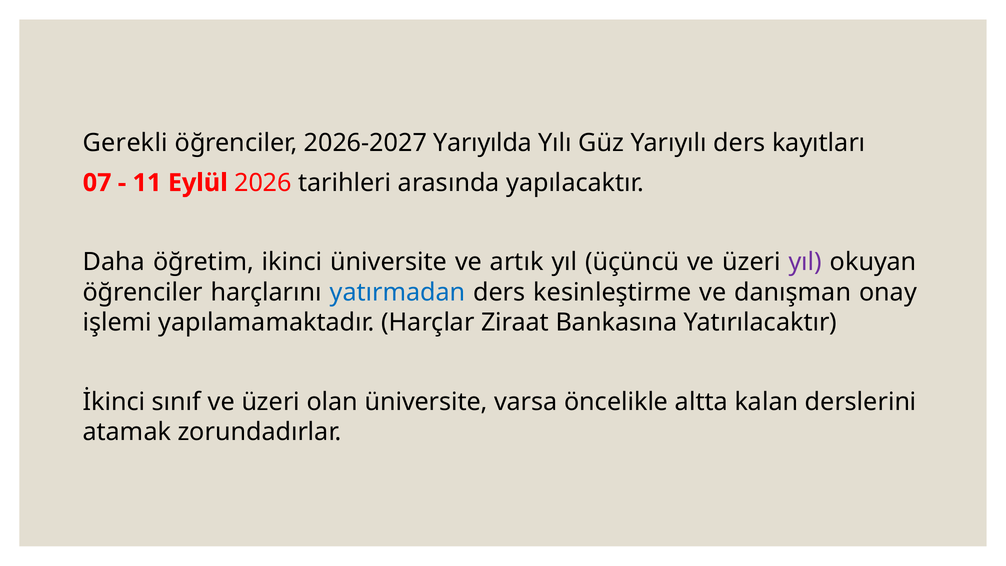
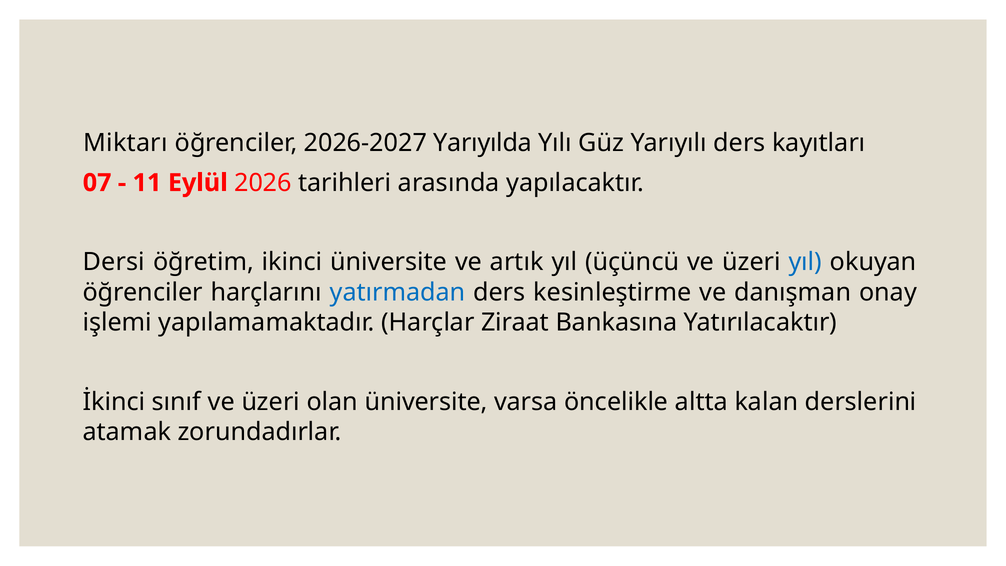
Gerekli: Gerekli -> Miktarı
Daha: Daha -> Dersi
yıl at (805, 262) colour: purple -> blue
